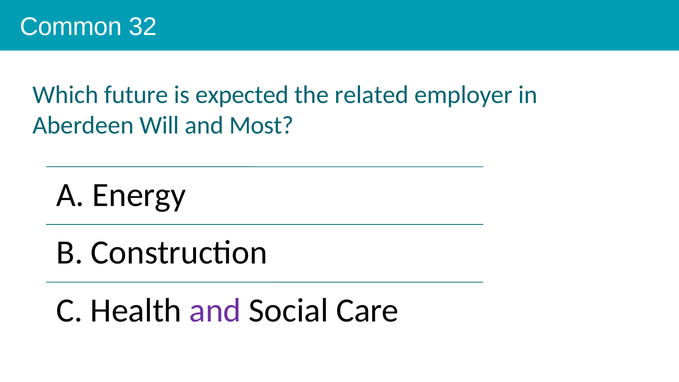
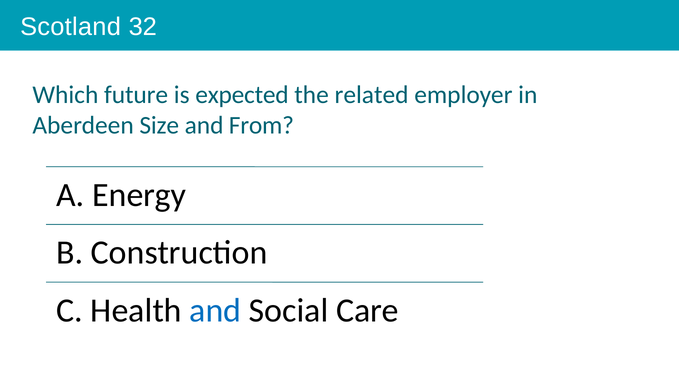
Common: Common -> Scotland
Will: Will -> Size
Most: Most -> From
and at (215, 310) colour: purple -> blue
